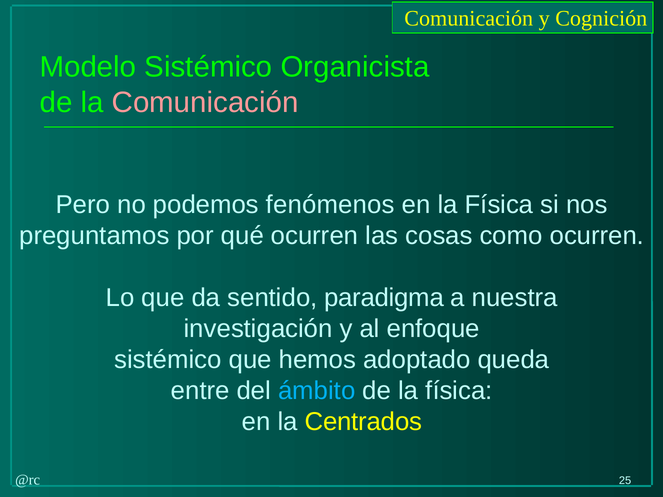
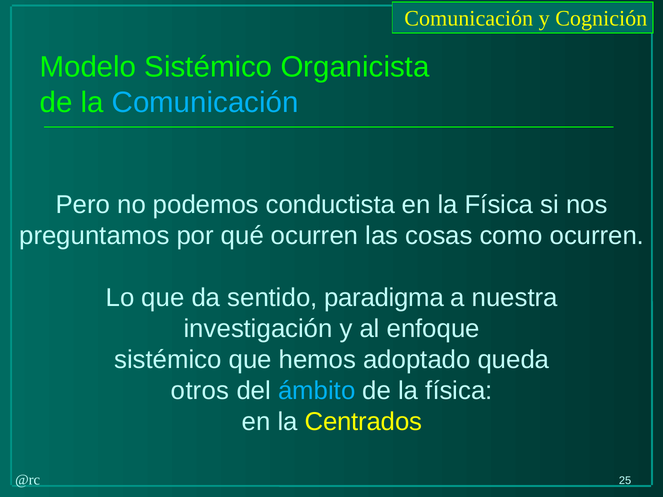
Comunicación at (205, 103) colour: pink -> light blue
fenómenos: fenómenos -> conductista
entre: entre -> otros
